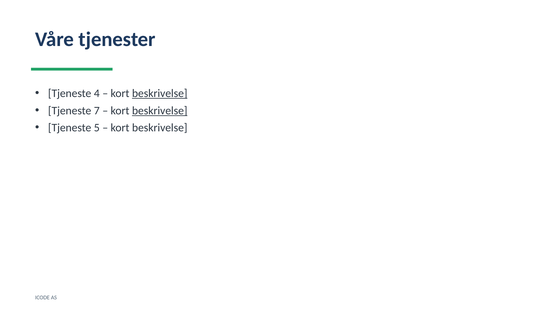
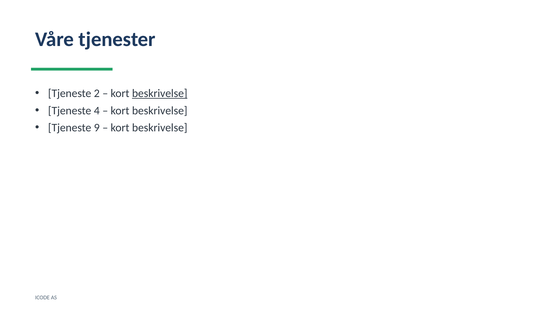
4: 4 -> 2
7: 7 -> 4
beskrivelse at (160, 111) underline: present -> none
5: 5 -> 9
